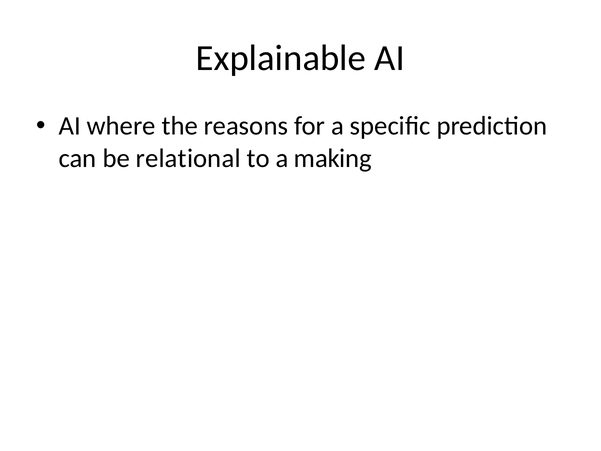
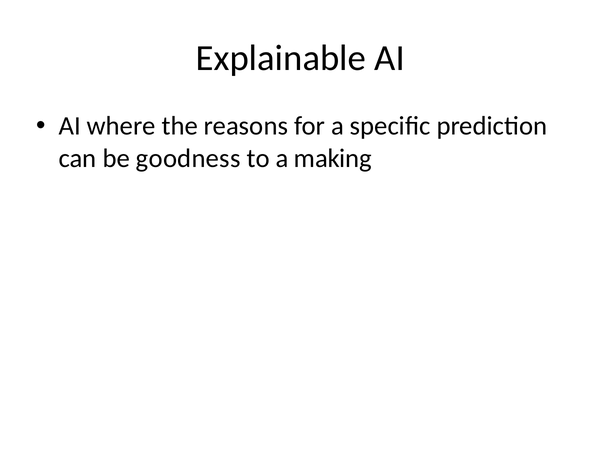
relational: relational -> goodness
